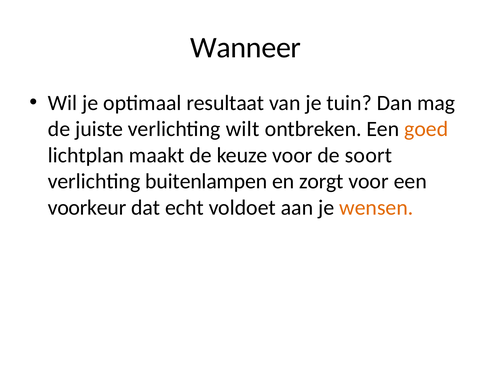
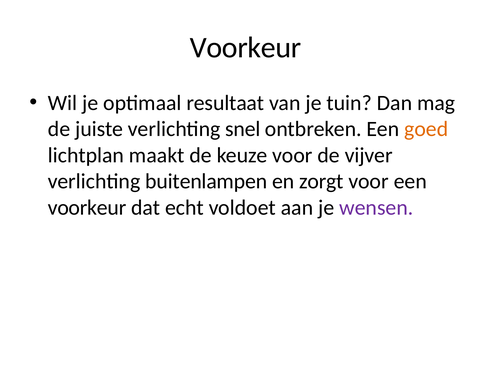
Wanneer at (246, 48): Wanneer -> Voorkeur
wilt: wilt -> snel
soort: soort -> vijver
wensen colour: orange -> purple
